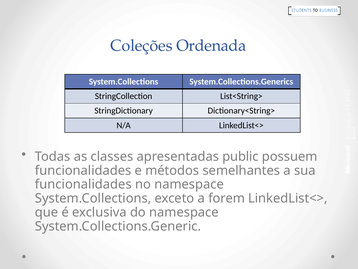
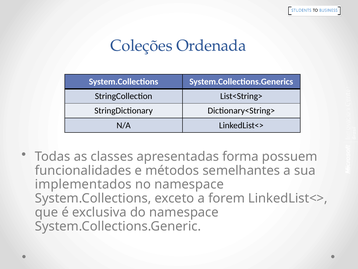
public: public -> forma
funcionalidades at (83, 184): funcionalidades -> implementados
